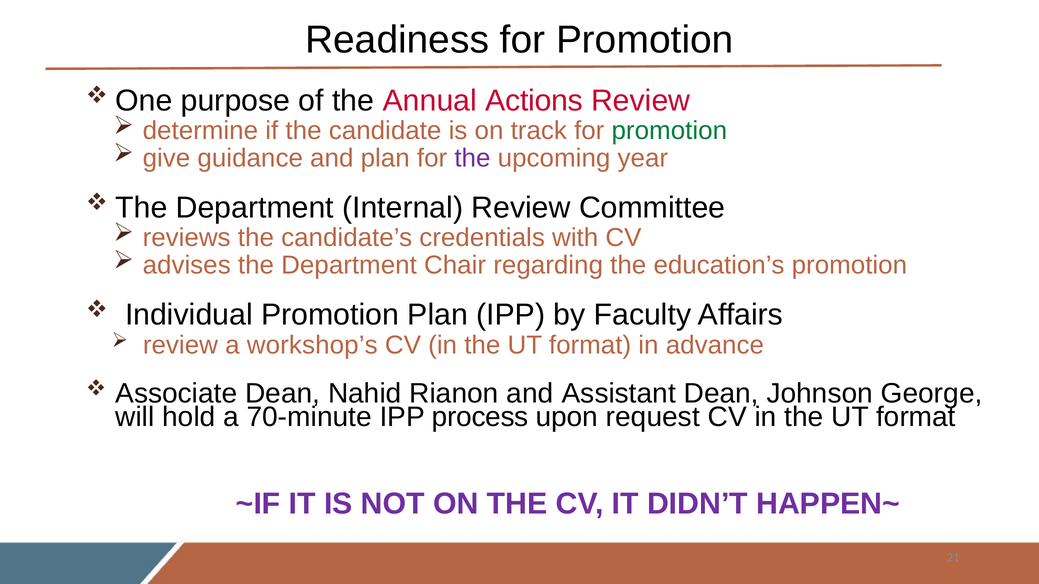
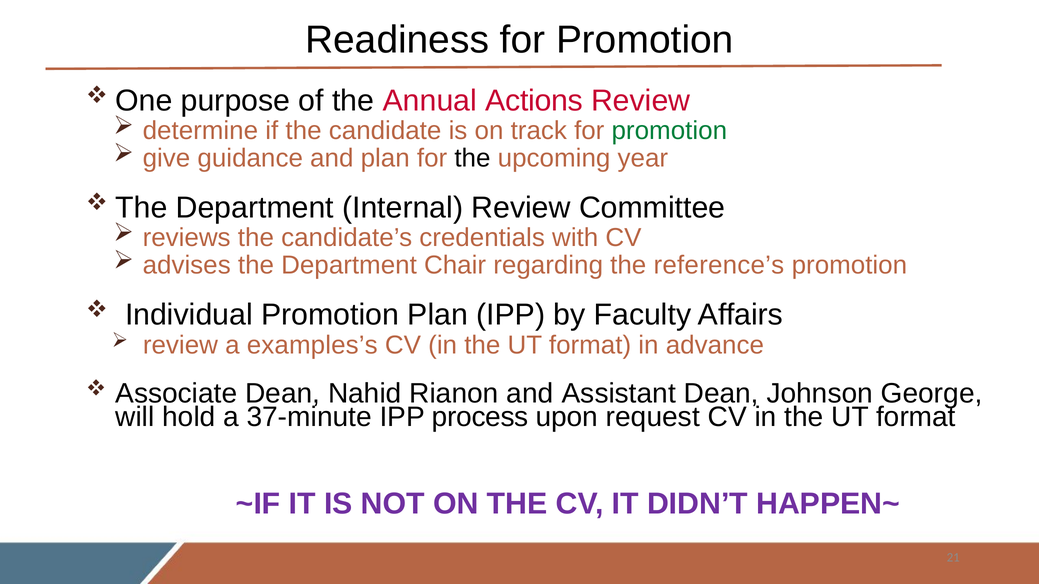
the at (472, 159) colour: purple -> black
education’s: education’s -> reference’s
workshop’s: workshop’s -> examples’s
70-minute: 70-minute -> 37-minute
